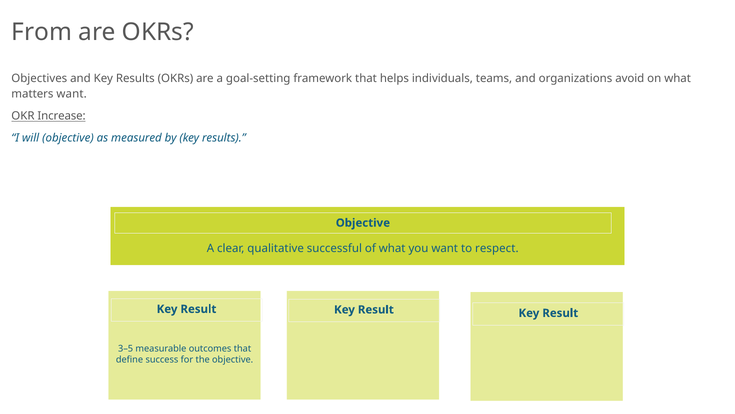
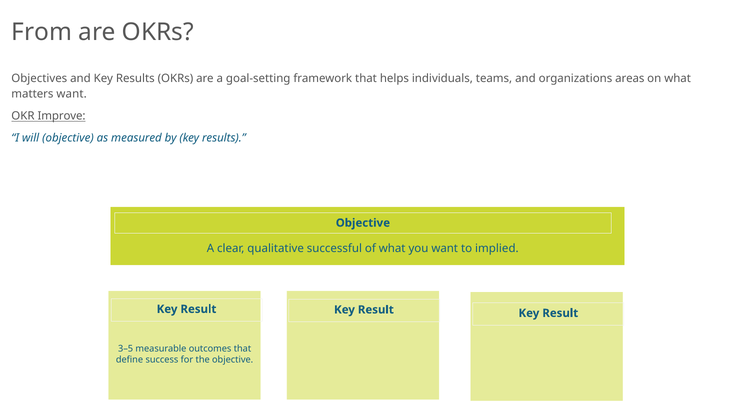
avoid: avoid -> areas
Increase: Increase -> Improve
respect: respect -> implied
